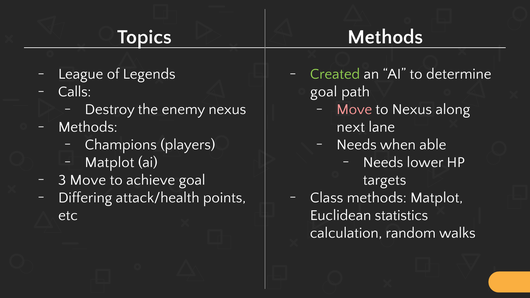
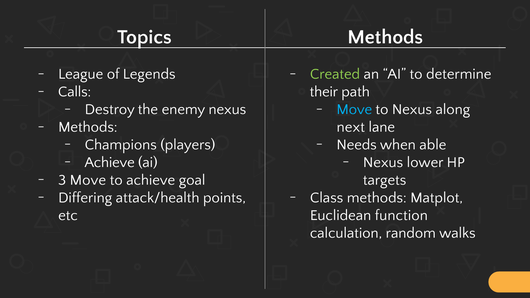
goal at (324, 92): goal -> their
Move at (354, 109) colour: pink -> light blue
Matplot at (110, 162): Matplot -> Achieve
Needs at (383, 162): Needs -> Nexus
statistics: statistics -> function
